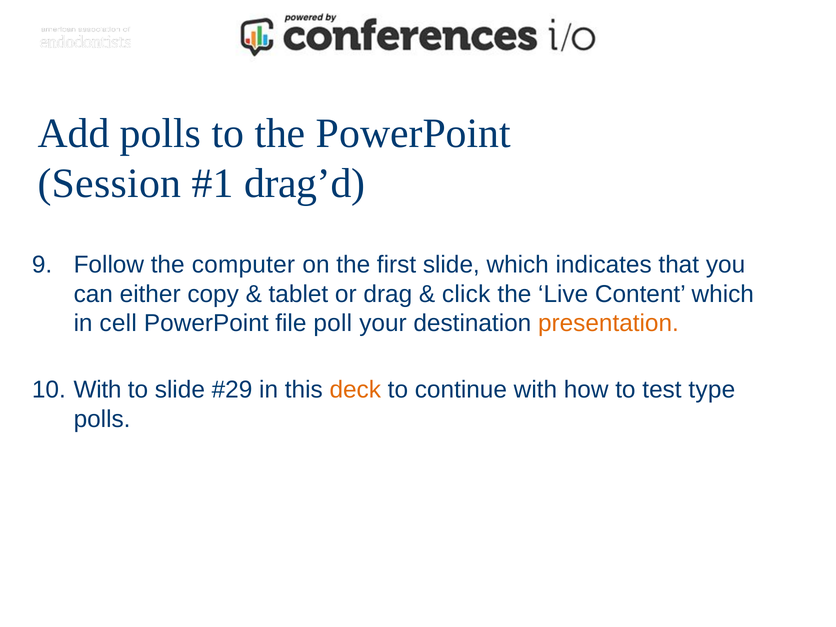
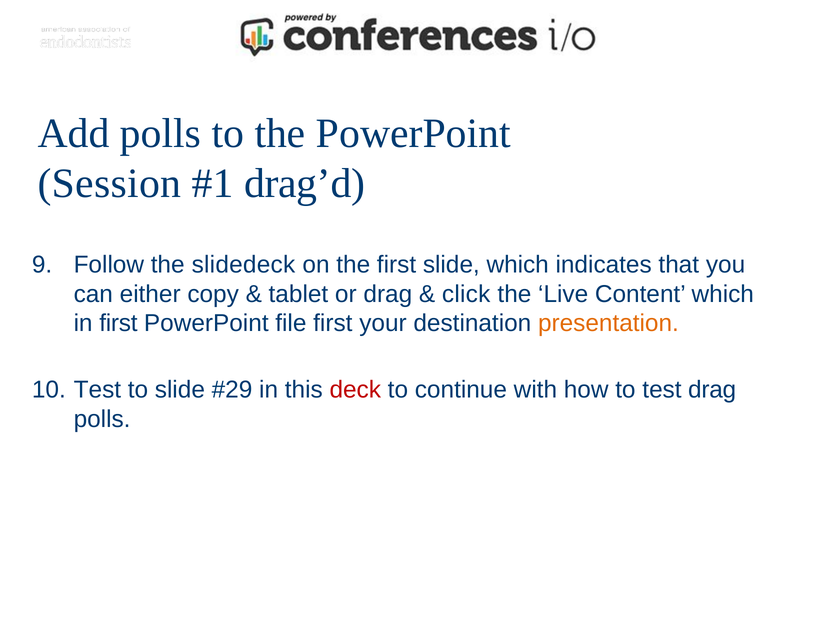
computer: computer -> slidedeck
in cell: cell -> first
file poll: poll -> first
With at (98, 390): With -> Test
deck colour: orange -> red
test type: type -> drag
